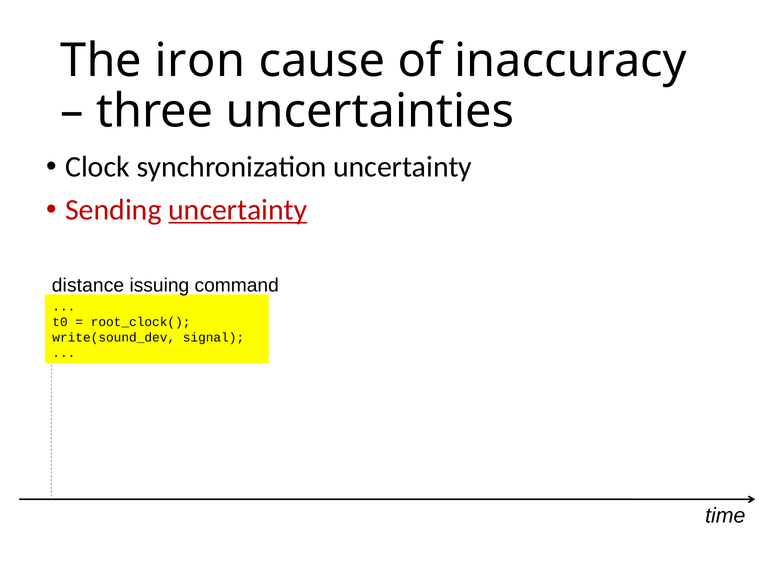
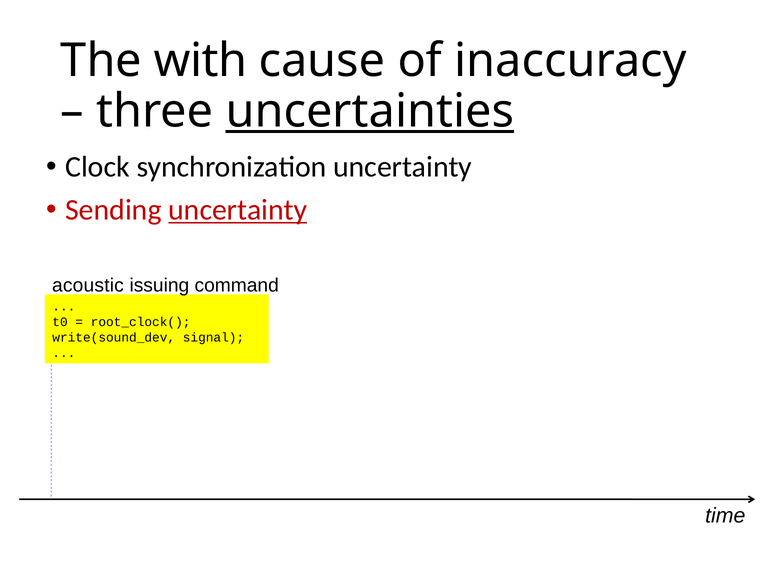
iron: iron -> with
uncertainties underline: none -> present
distance: distance -> acoustic
